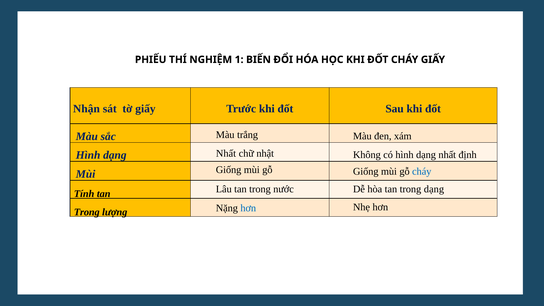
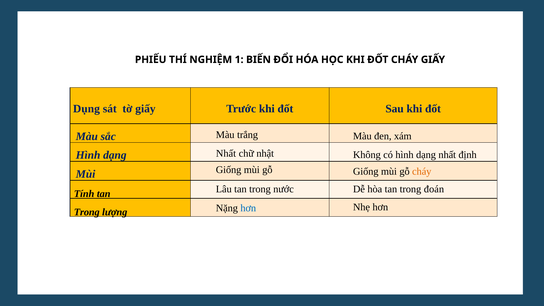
Nhận: Nhận -> Dụng
cháy at (422, 171) colour: blue -> orange
trong dạng: dạng -> đoán
